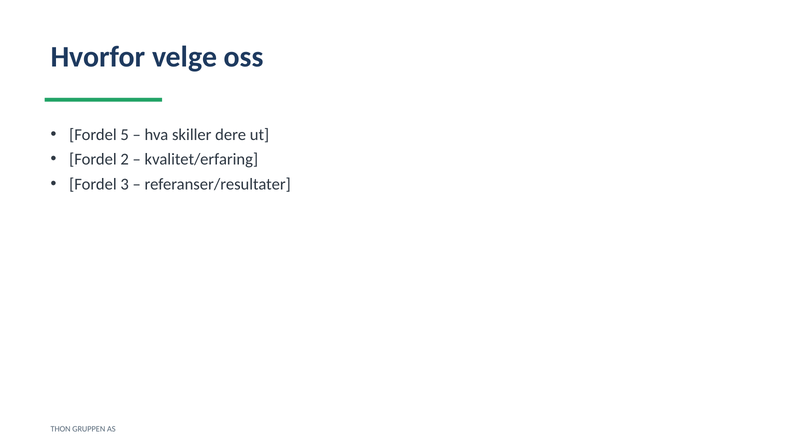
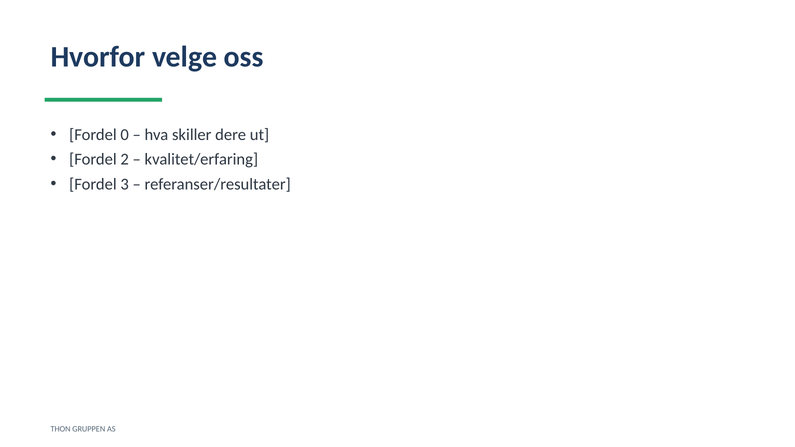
5: 5 -> 0
